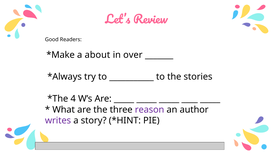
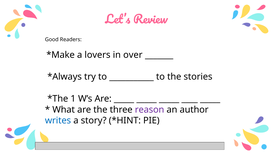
about: about -> lovers
4: 4 -> 1
writes colour: purple -> blue
